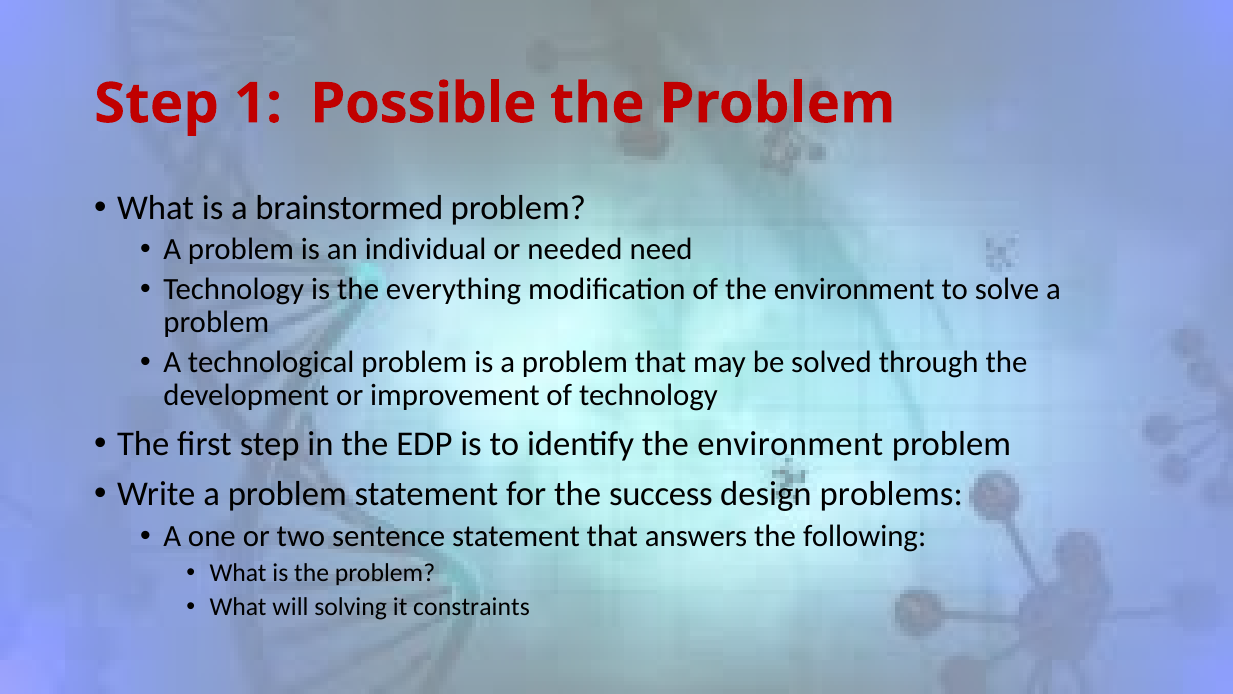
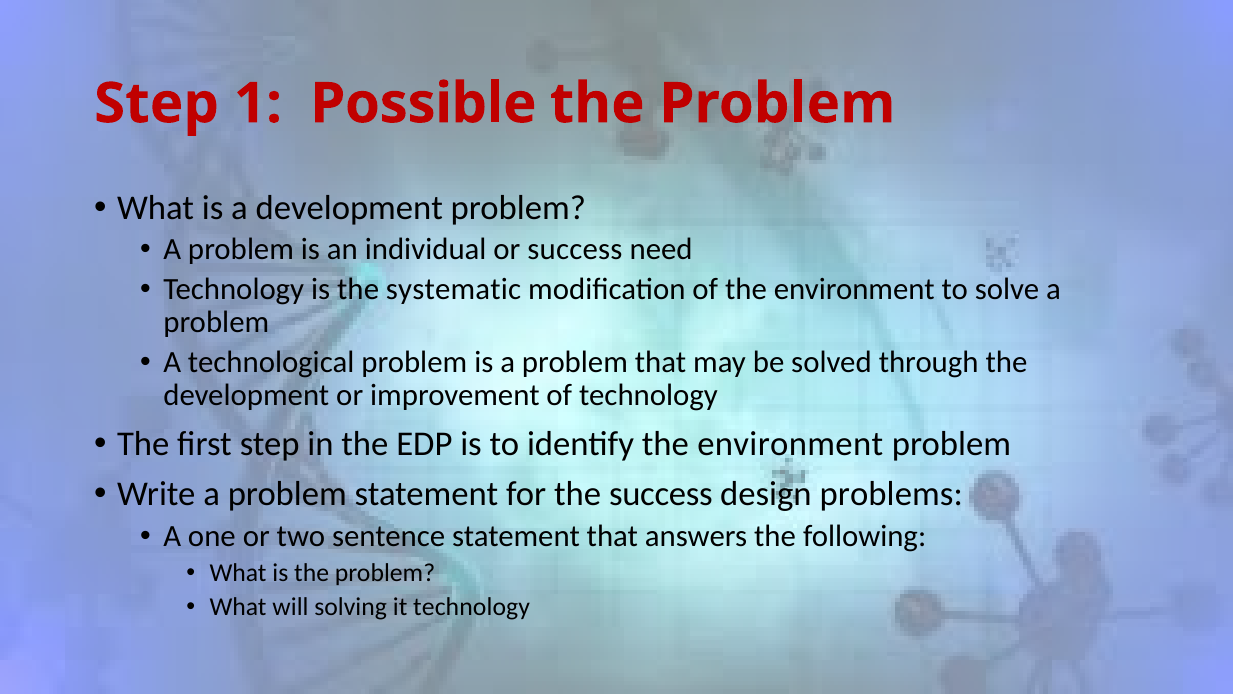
a brainstormed: brainstormed -> development
or needed: needed -> success
everything: everything -> systematic
it constraints: constraints -> technology
